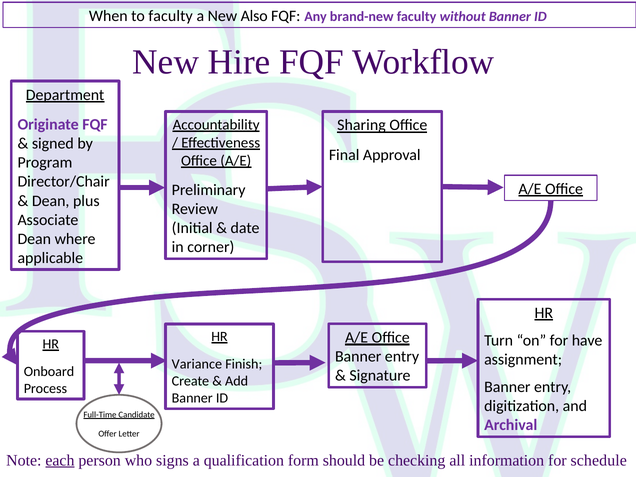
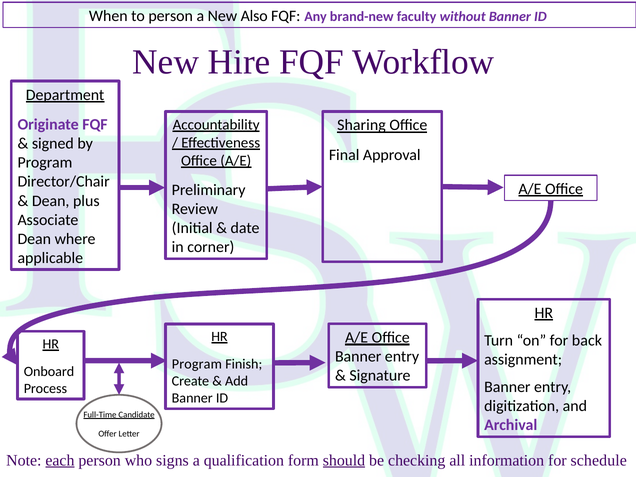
to faculty: faculty -> person
have: have -> back
Variance at (197, 364): Variance -> Program
should underline: none -> present
